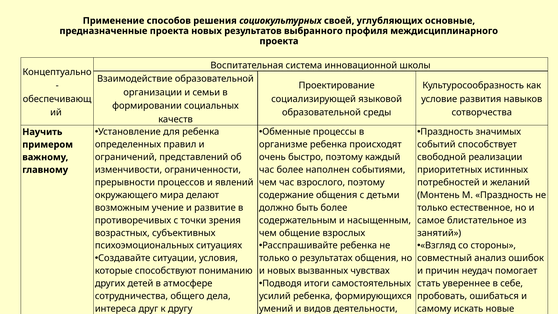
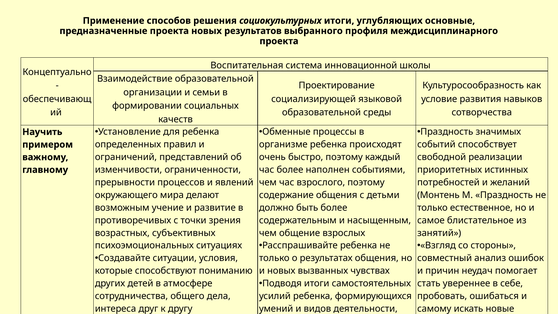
социокультурных своей: своей -> итоги
